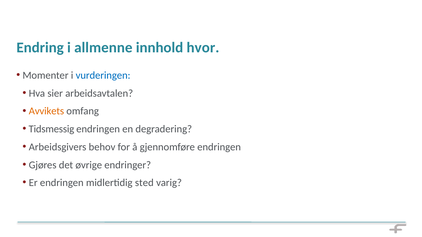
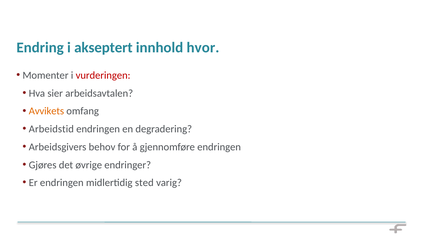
allmenne: allmenne -> akseptert
vurderingen colour: blue -> red
Tidsmessig: Tidsmessig -> Arbeidstid
